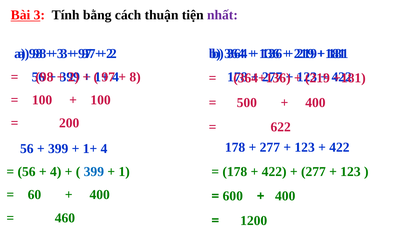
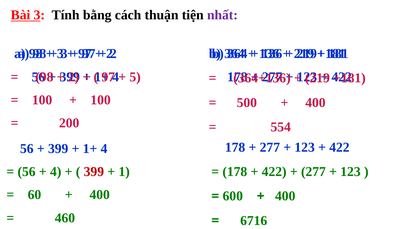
8: 8 -> 5
622: 622 -> 554
399 at (94, 171) colour: blue -> red
1200: 1200 -> 6716
